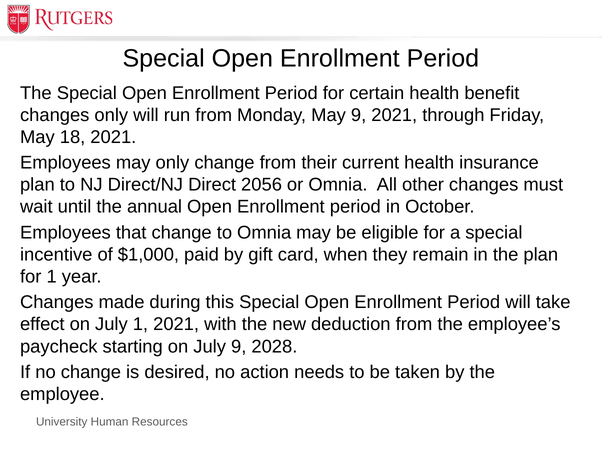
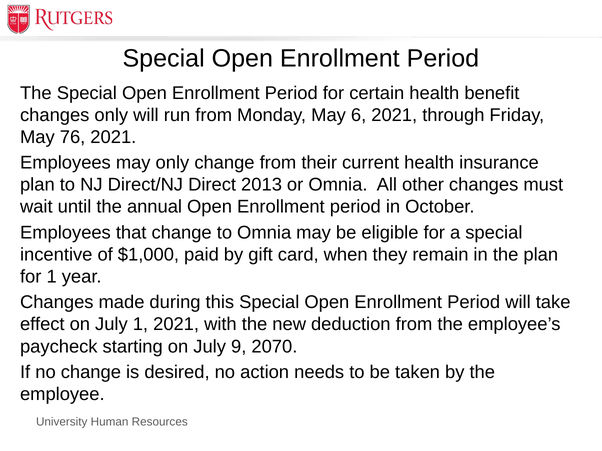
May 9: 9 -> 6
18: 18 -> 76
2056: 2056 -> 2013
2028: 2028 -> 2070
